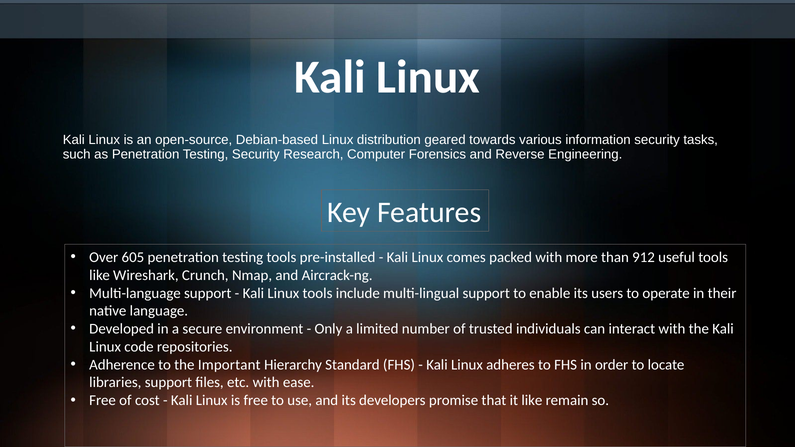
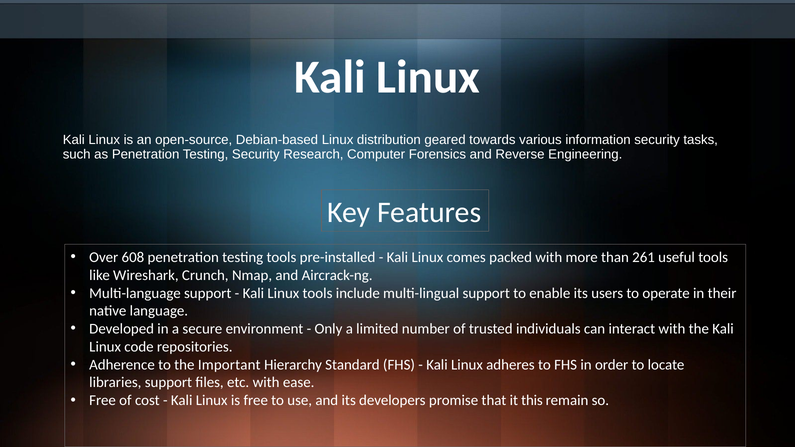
605: 605 -> 608
912: 912 -> 261
it like: like -> this
